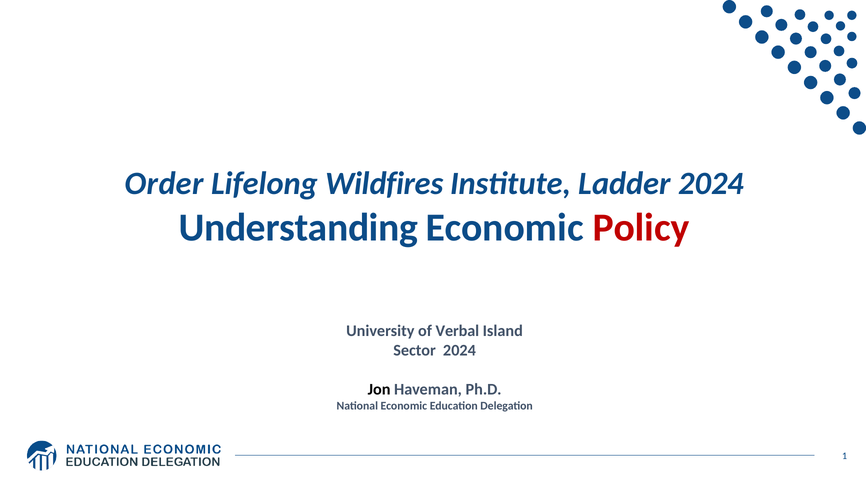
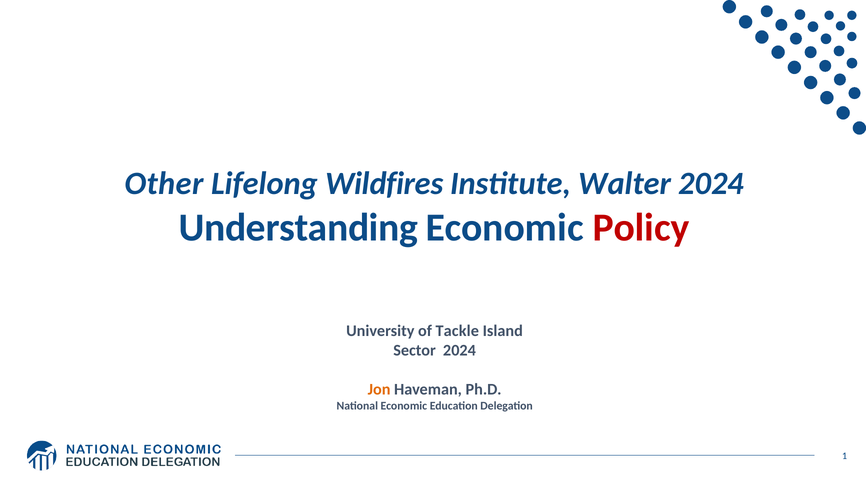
Order: Order -> Other
Ladder: Ladder -> Walter
Verbal: Verbal -> Tackle
Jon colour: black -> orange
